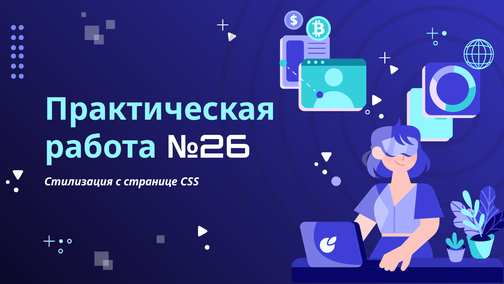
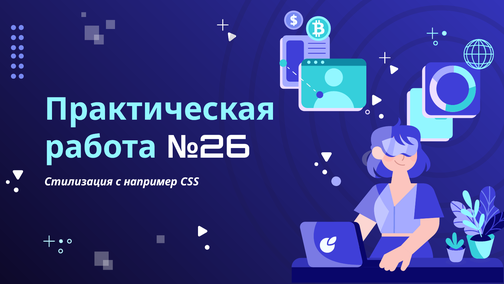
странице: странице -> например
